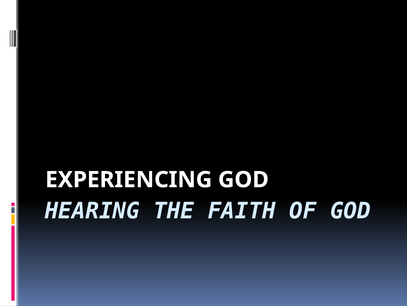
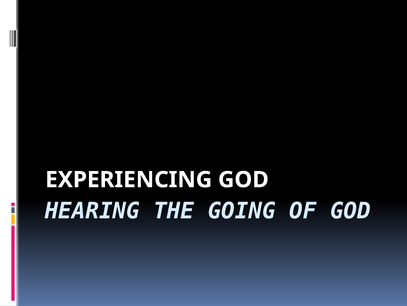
FAITH: FAITH -> GOING
